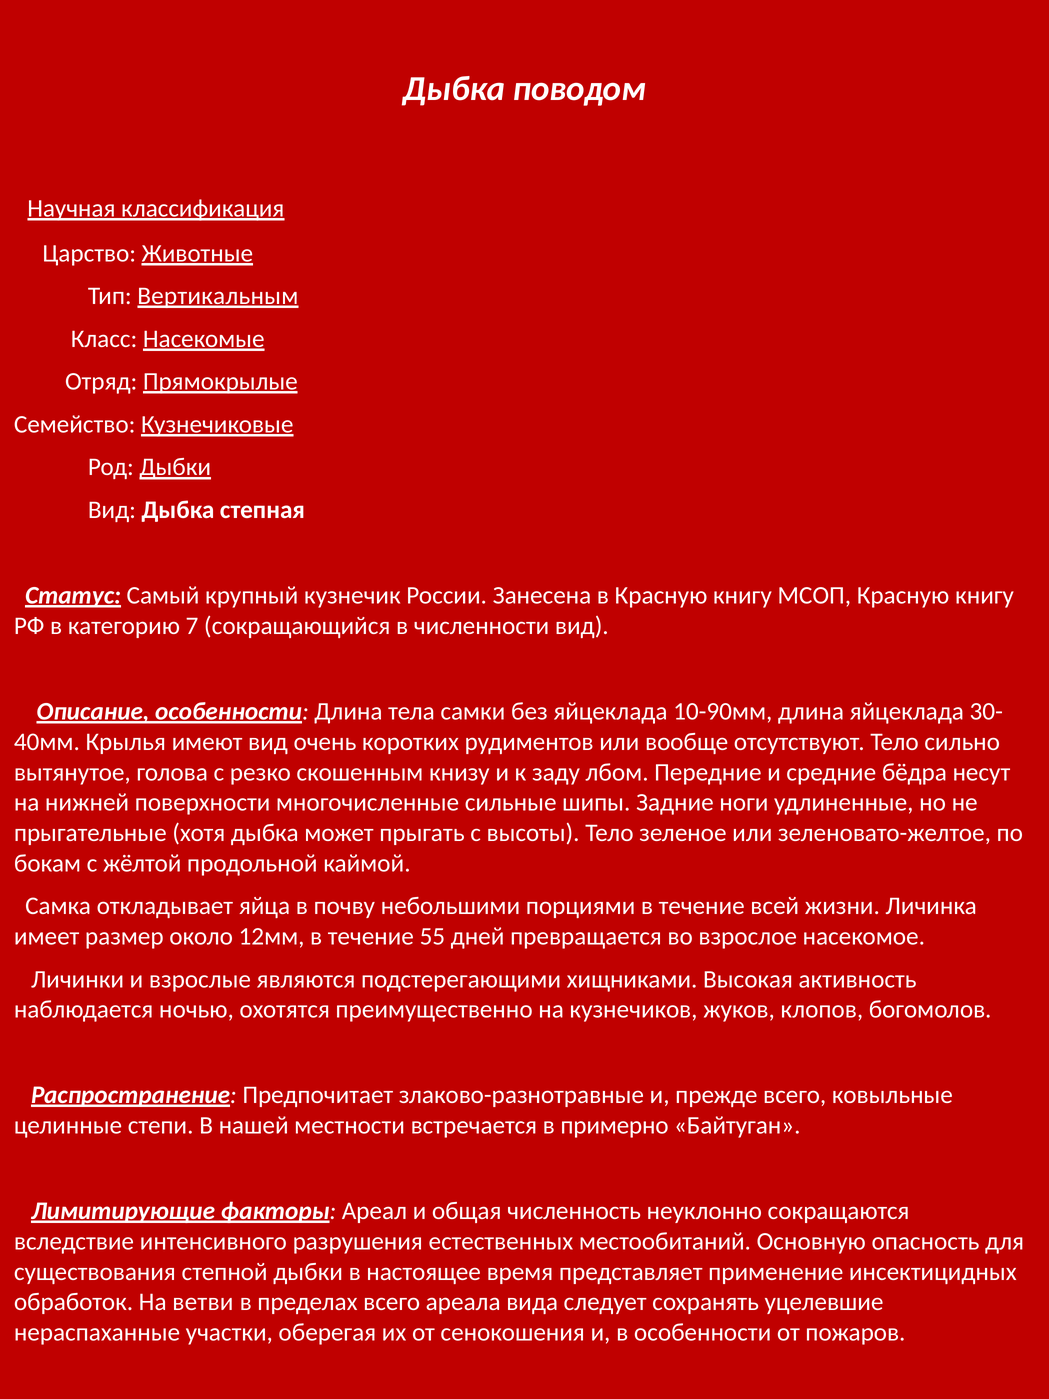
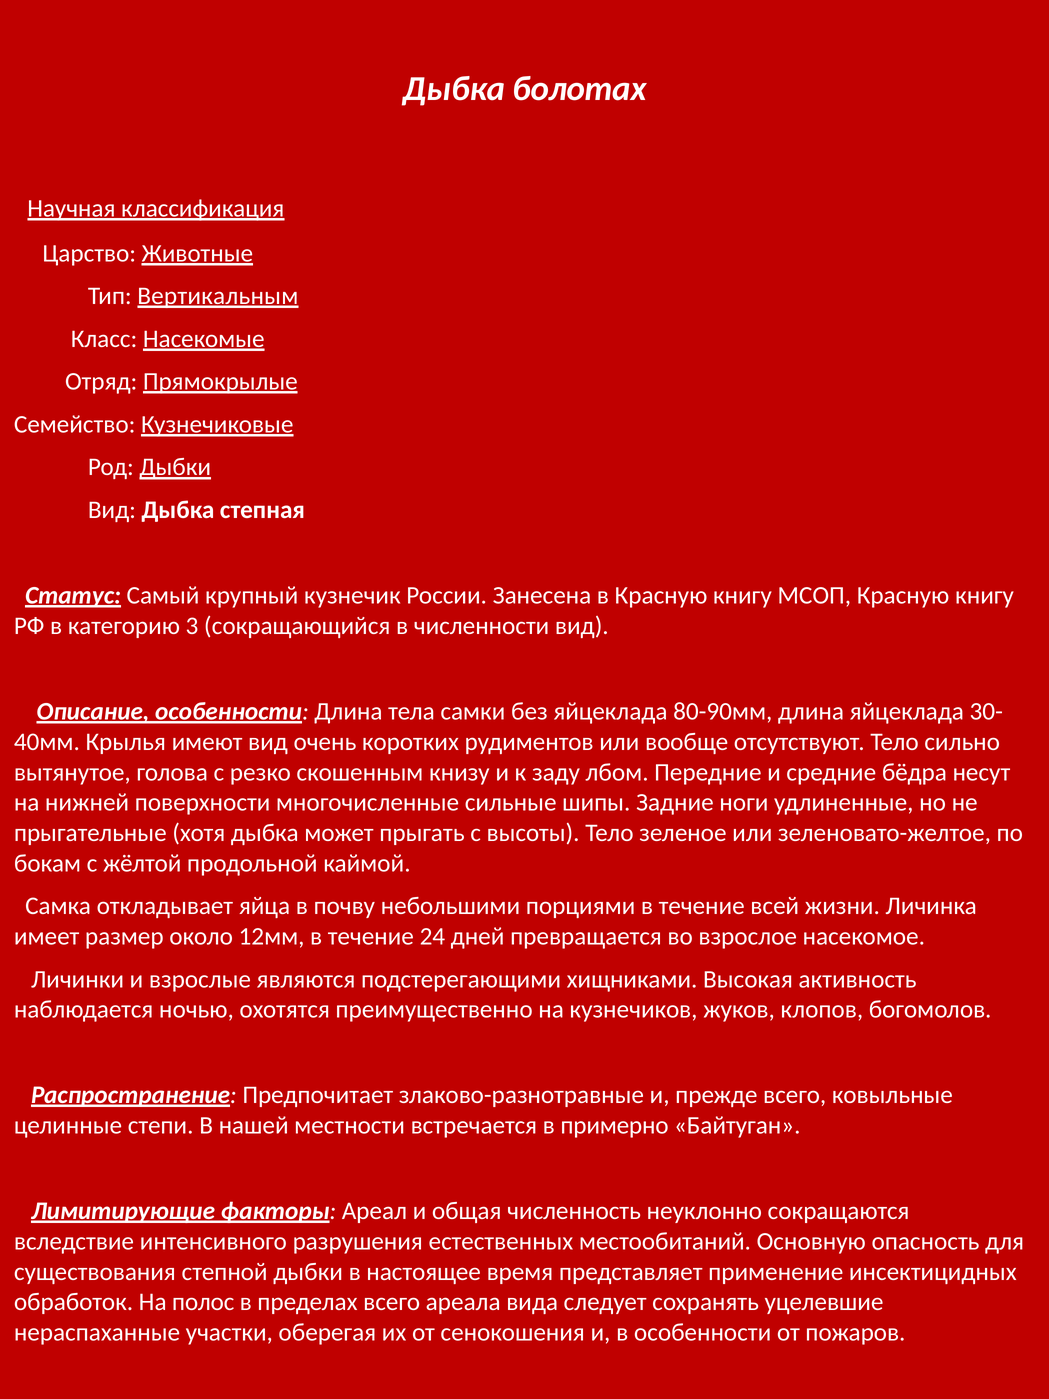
поводом: поводом -> болотах
7: 7 -> 3
10-90мм: 10-90мм -> 80-90мм
55: 55 -> 24
ветви: ветви -> полос
